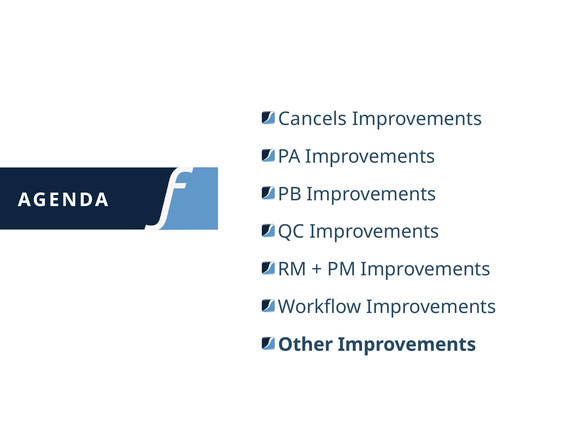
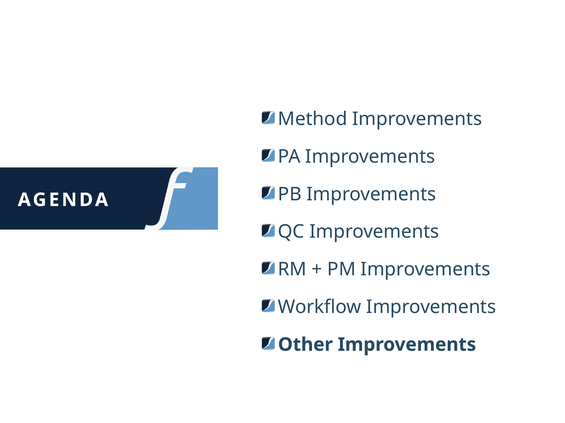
Cancels: Cancels -> Method
